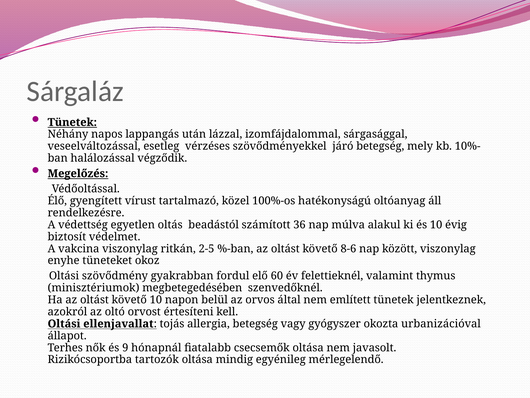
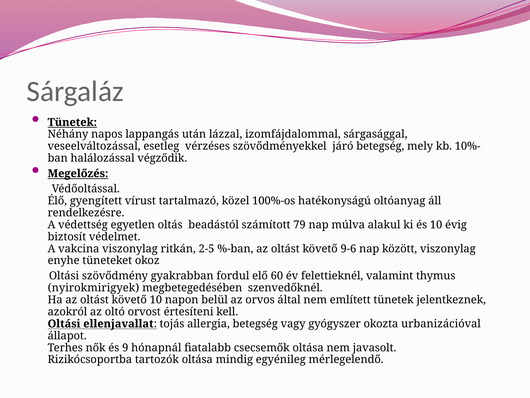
36: 36 -> 79
8-6: 8-6 -> 9-6
minisztériumok: minisztériumok -> nyirokmirigyek
